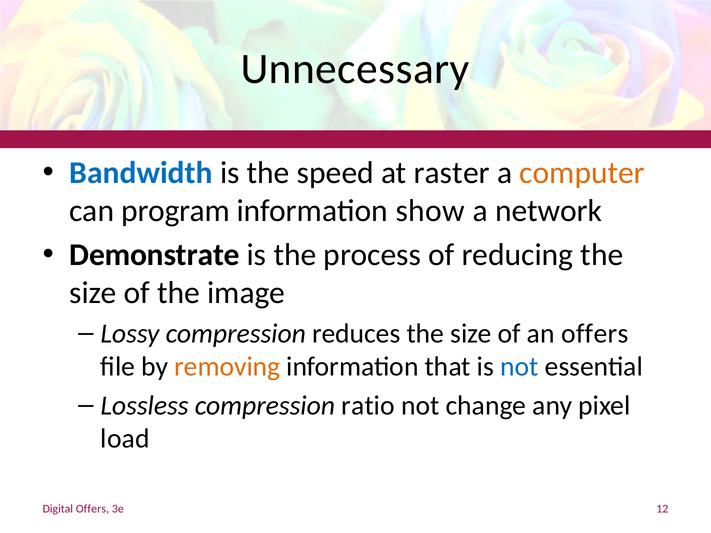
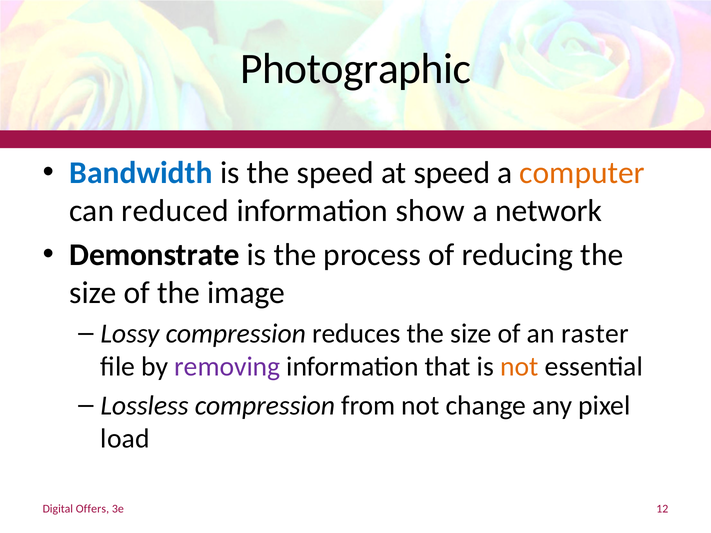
Unnecessary: Unnecessary -> Photographic
at raster: raster -> speed
program: program -> reduced
an offers: offers -> raster
removing colour: orange -> purple
not at (519, 367) colour: blue -> orange
ratio: ratio -> from
